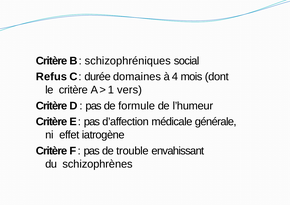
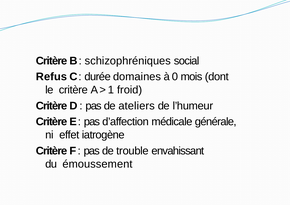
4: 4 -> 0
vers: vers -> froid
formule: formule -> ateliers
schizophrènes: schizophrènes -> émoussement
